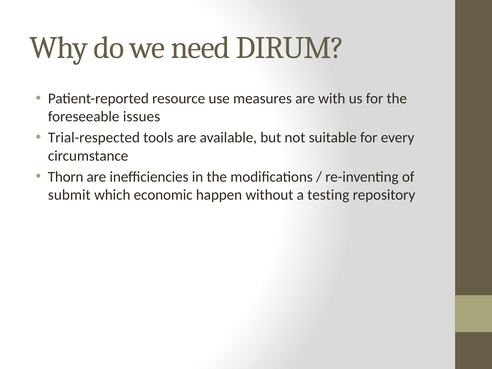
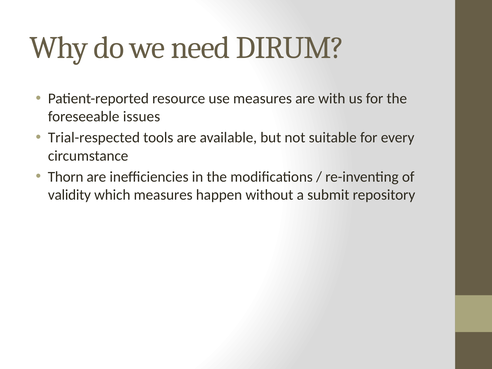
submit: submit -> validity
which economic: economic -> measures
testing: testing -> submit
